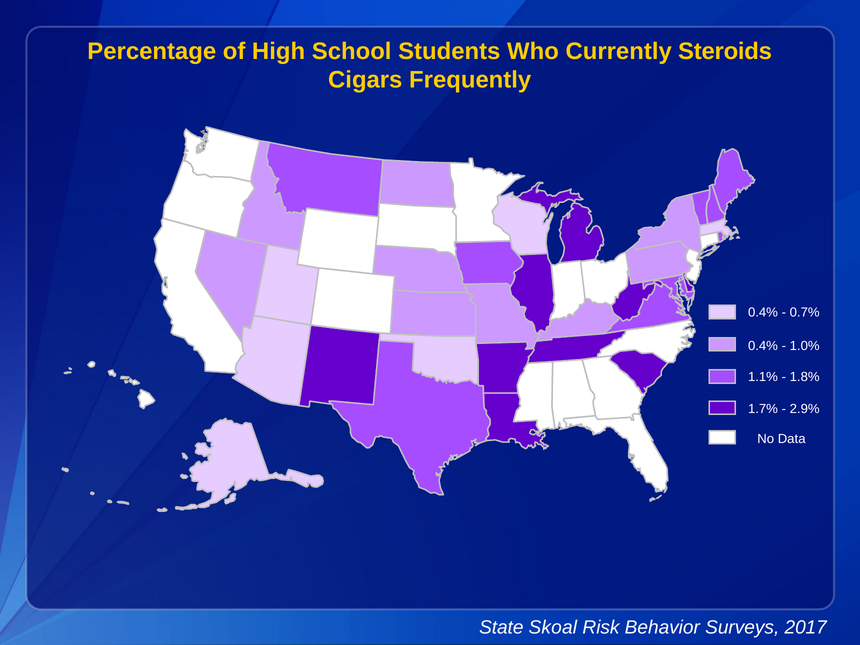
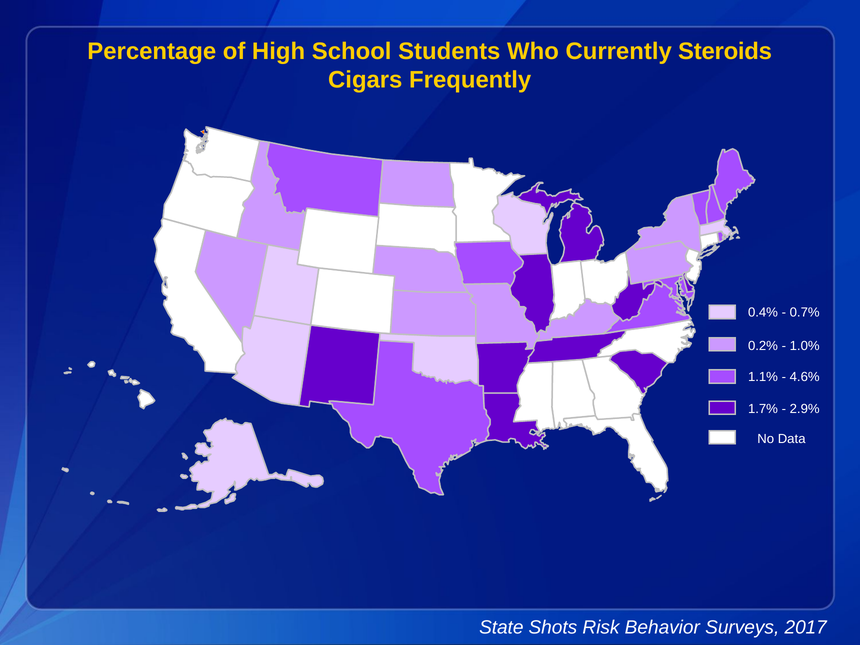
0.4% at (763, 346): 0.4% -> 0.2%
1.8%: 1.8% -> 4.6%
Skoal: Skoal -> Shots
